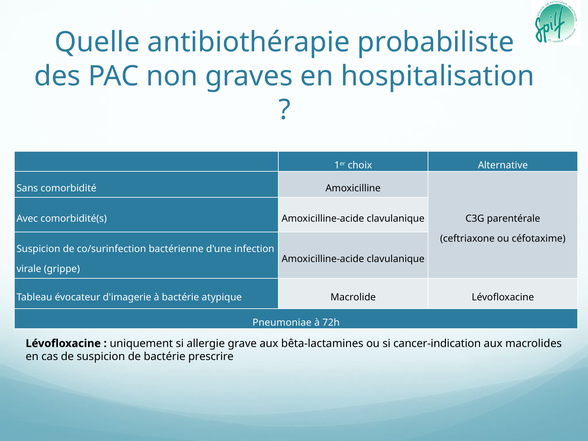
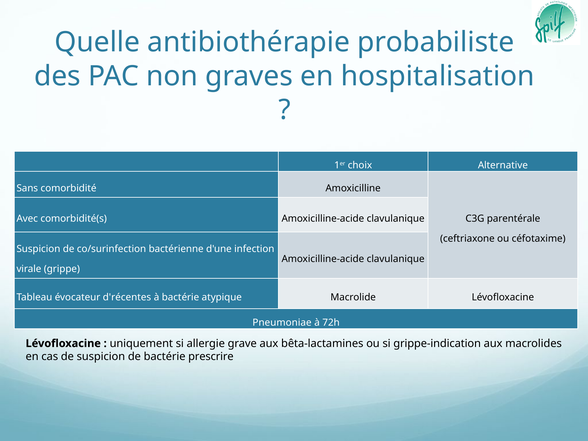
d'imagerie: d'imagerie -> d'récentes
cancer-indication: cancer-indication -> grippe-indication
